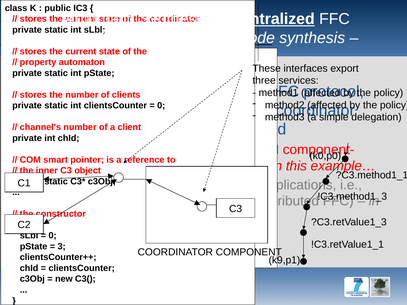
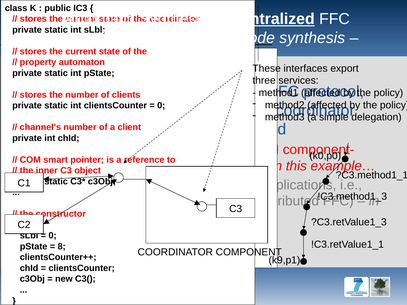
3: 3 -> 8
